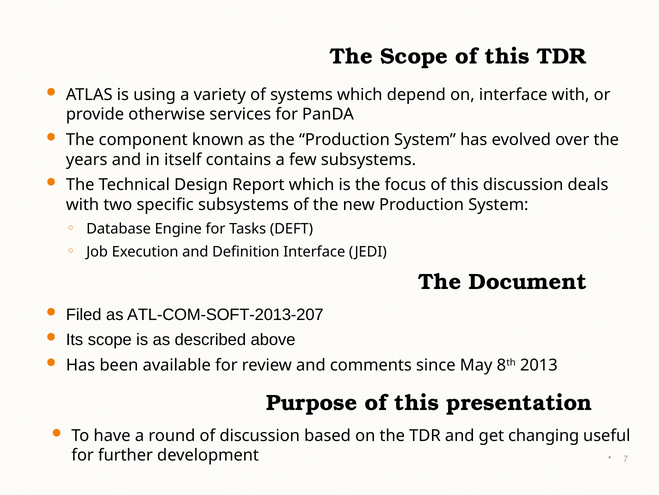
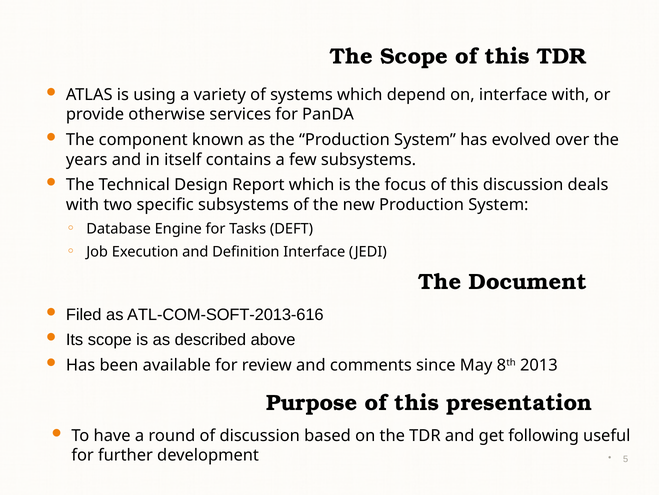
ATL-COM-SOFT-2013-207: ATL-COM-SOFT-2013-207 -> ATL-COM-SOFT-2013-616
changing: changing -> following
7: 7 -> 5
